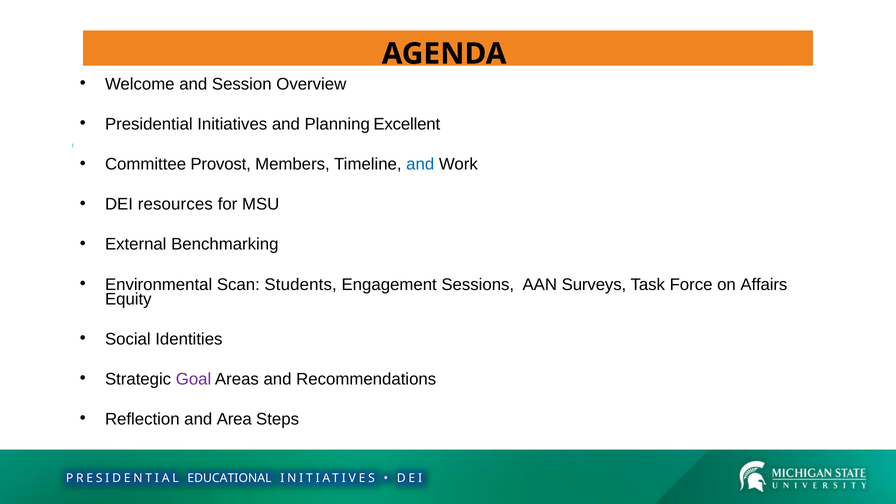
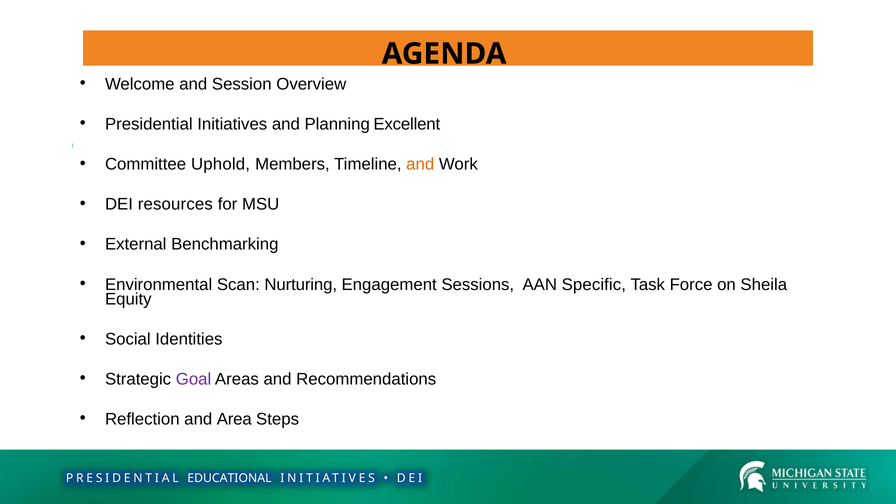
Provost: Provost -> Uphold
and at (420, 164) colour: blue -> orange
Students: Students -> Nurturing
Surveys: Surveys -> Specific
Affairs: Affairs -> Sheila
